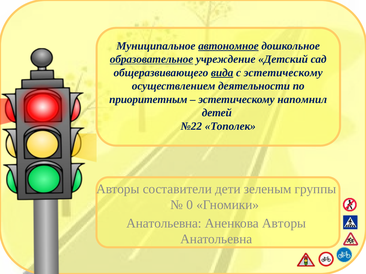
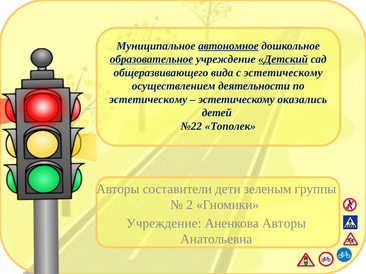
Детский underline: none -> present
вида underline: present -> none
приоритетным at (148, 100): приоритетным -> эстетическому
напомнил: напомнил -> оказались
0: 0 -> 2
Анатольевна at (164, 224): Анатольевна -> Учреждение
